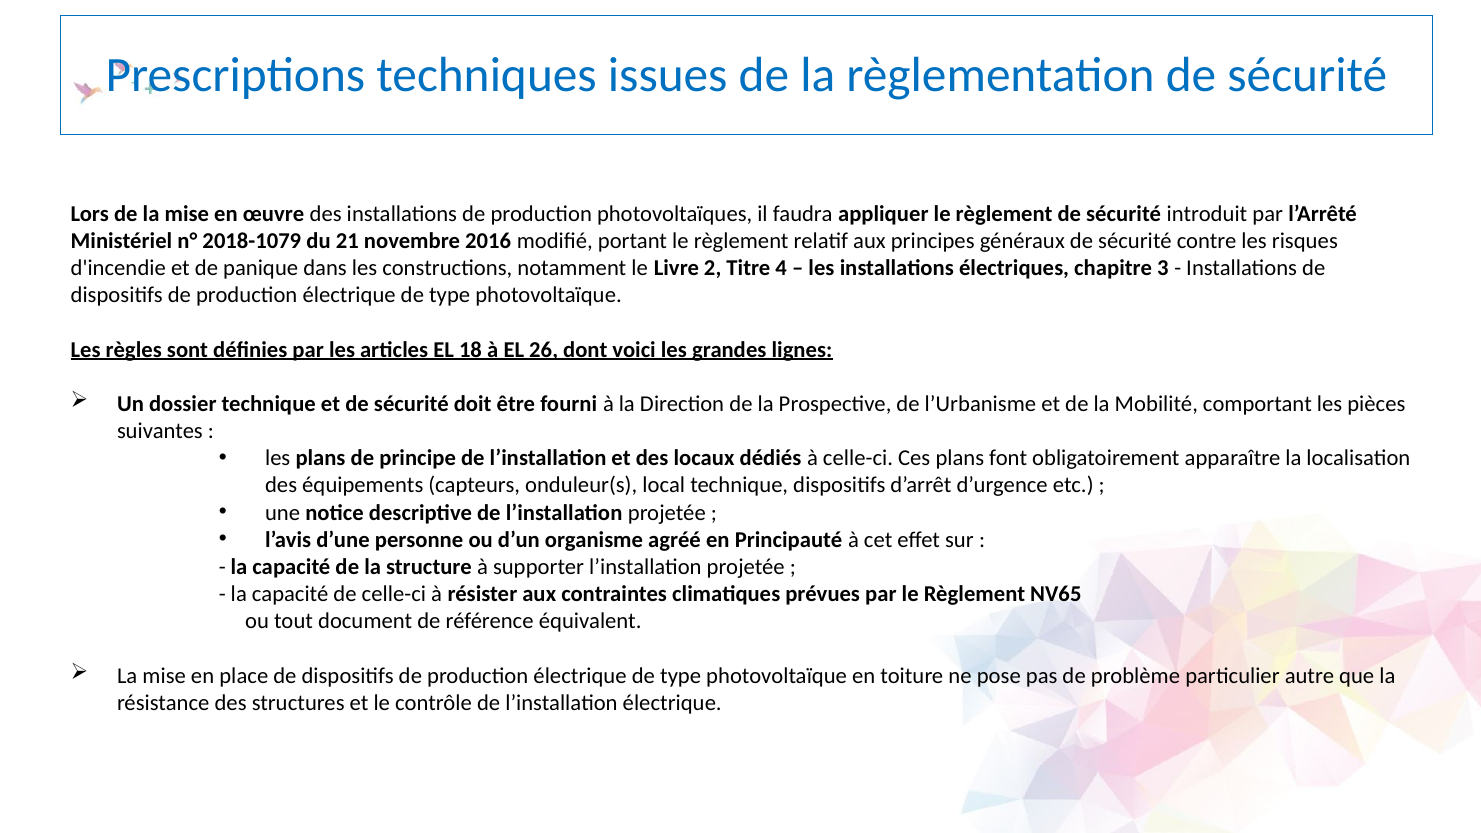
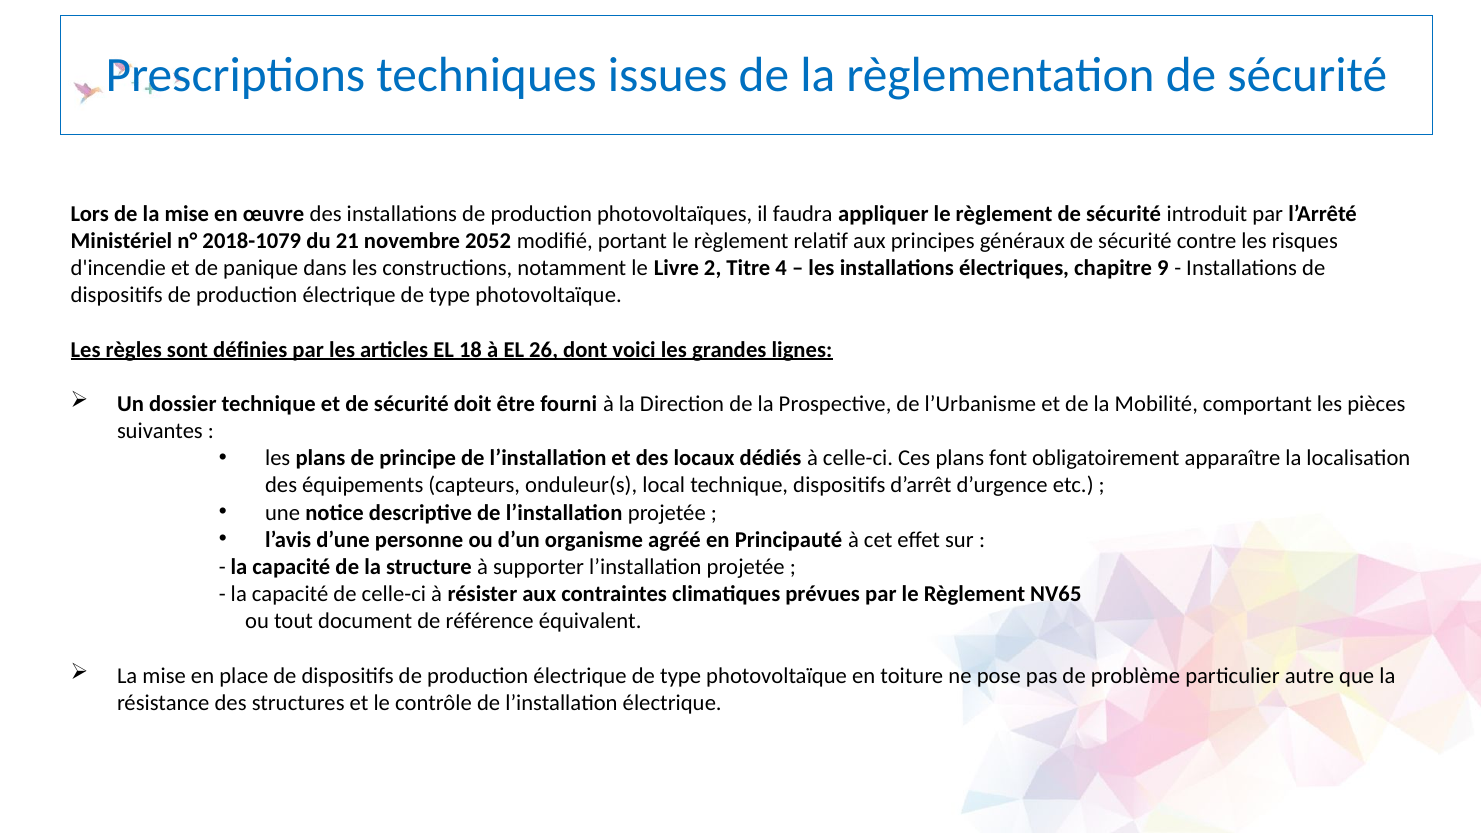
2016: 2016 -> 2052
3: 3 -> 9
